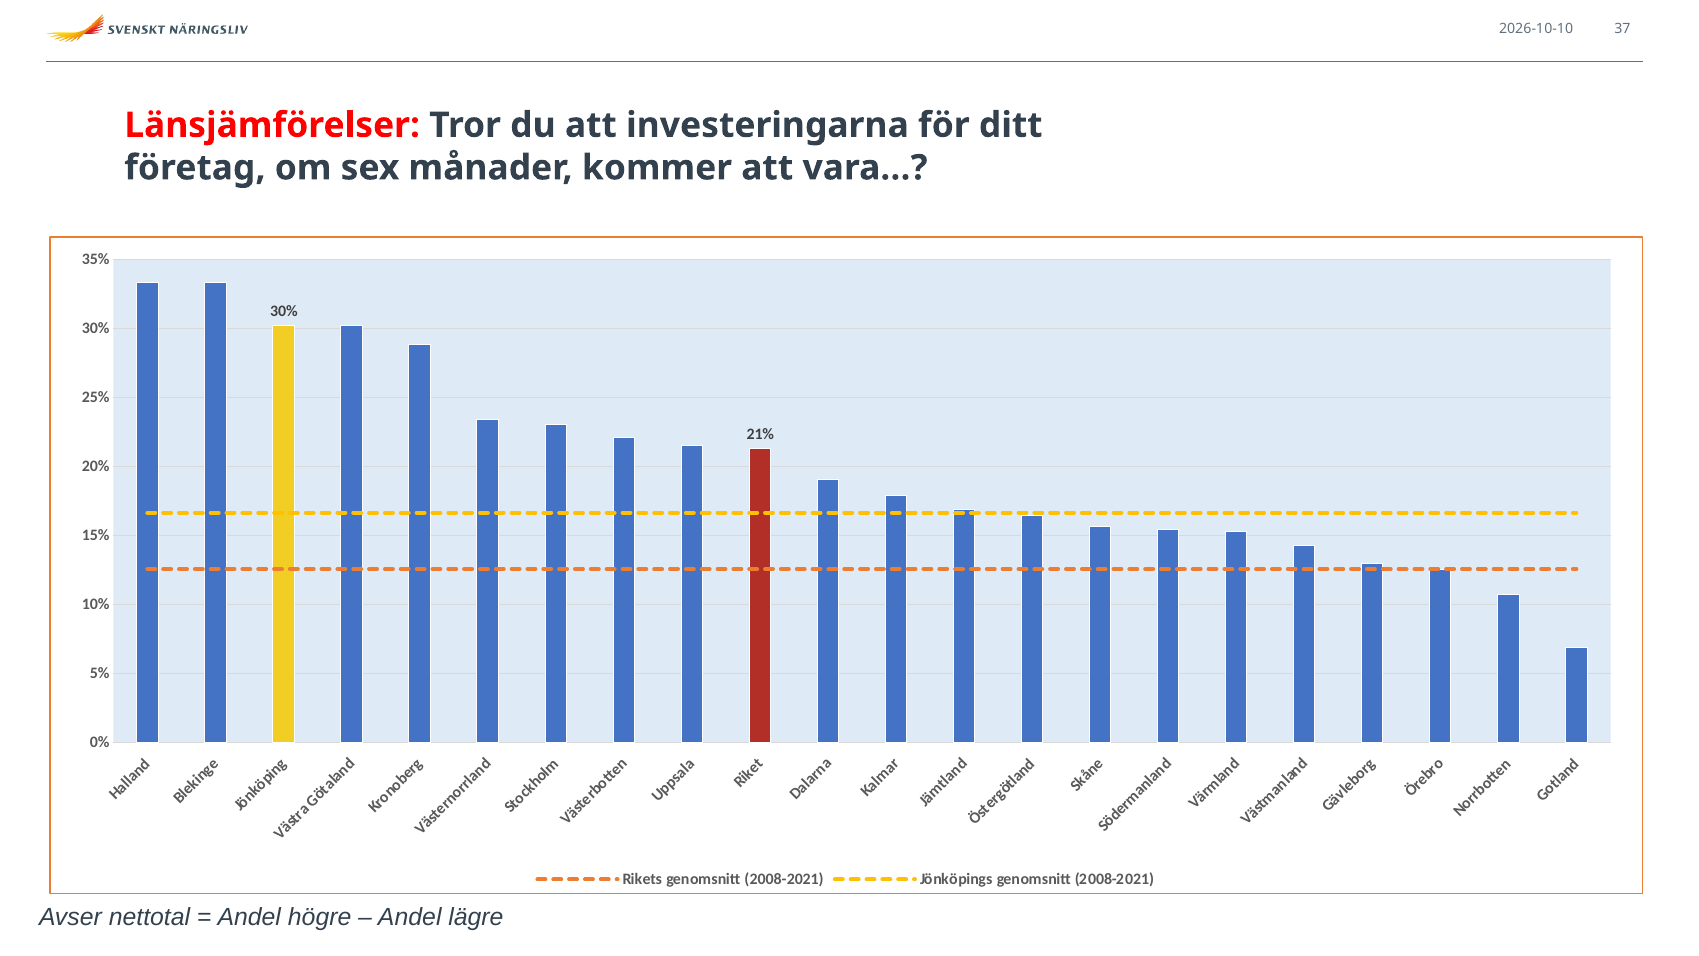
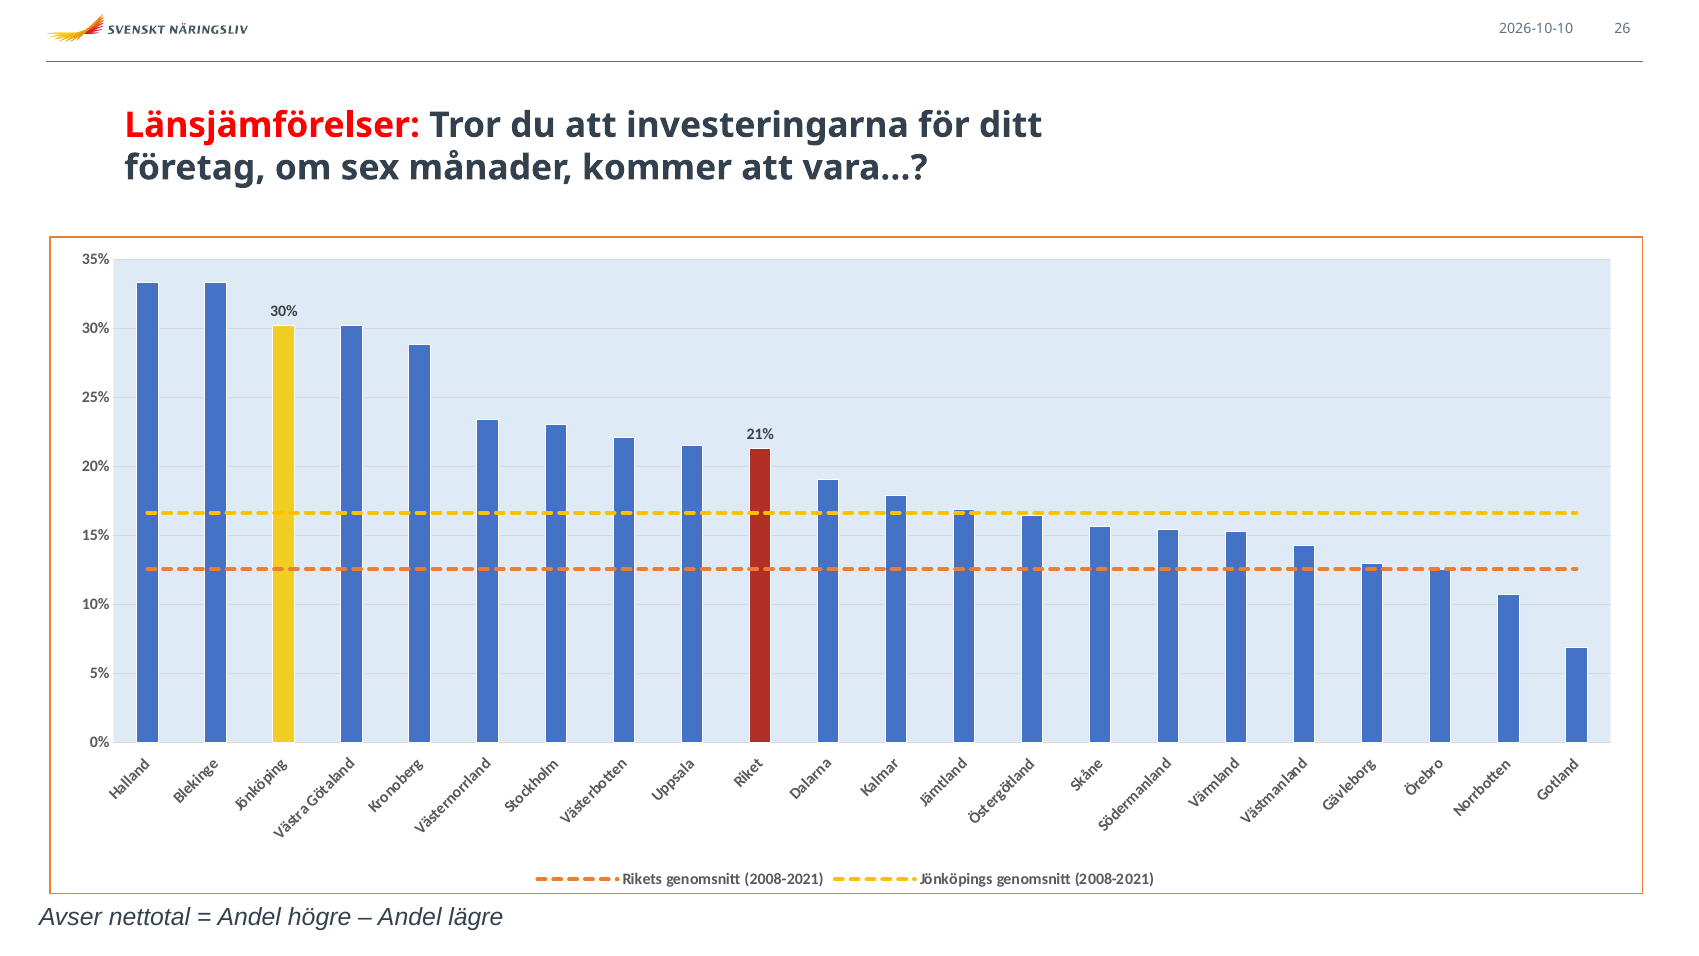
37: 37 -> 26
